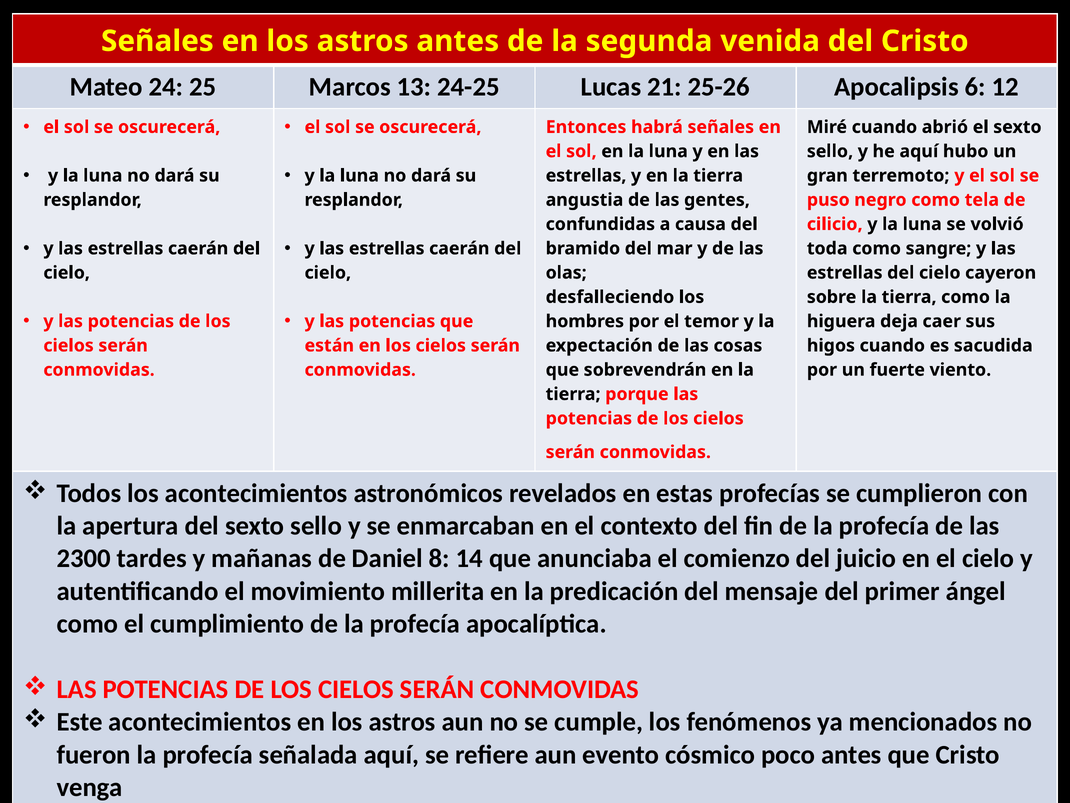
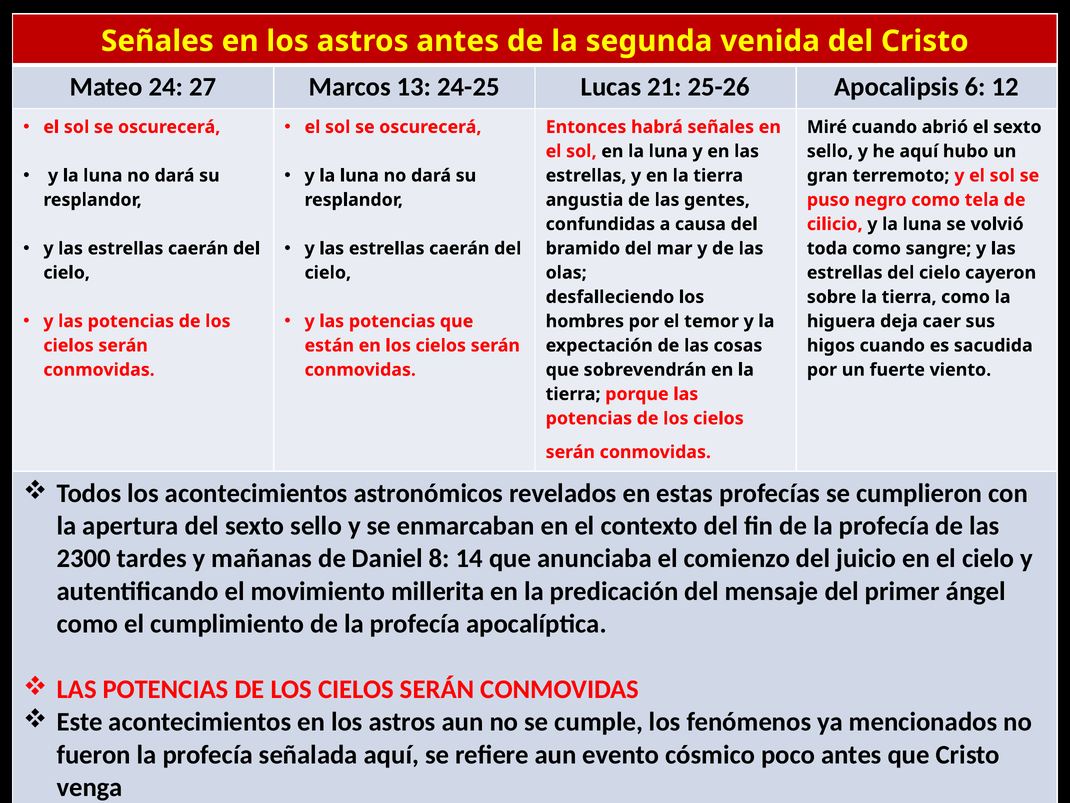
25: 25 -> 27
